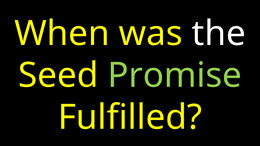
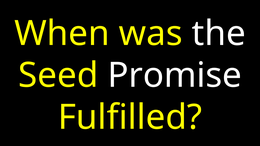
Promise colour: light green -> white
